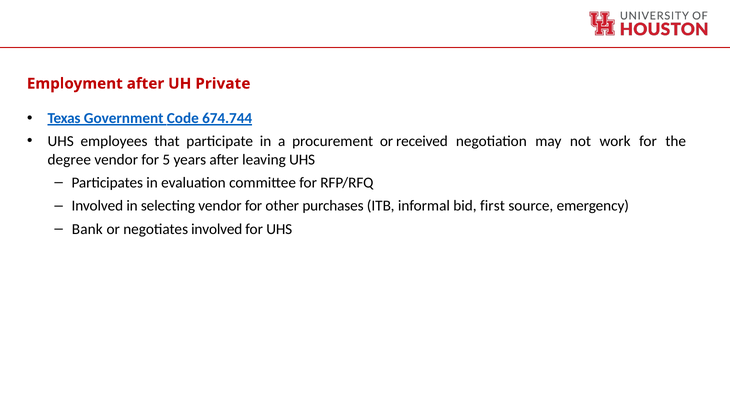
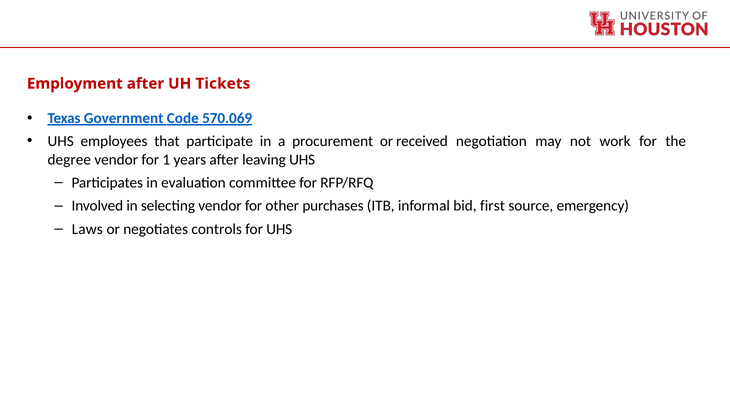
Private: Private -> Tickets
674.744: 674.744 -> 570.069
5: 5 -> 1
Bank: Bank -> Laws
negotiates involved: involved -> controls
